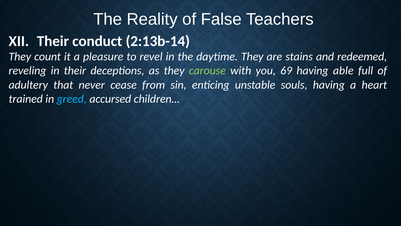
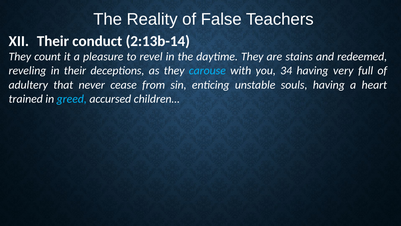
carouse colour: light green -> light blue
69: 69 -> 34
able: able -> very
